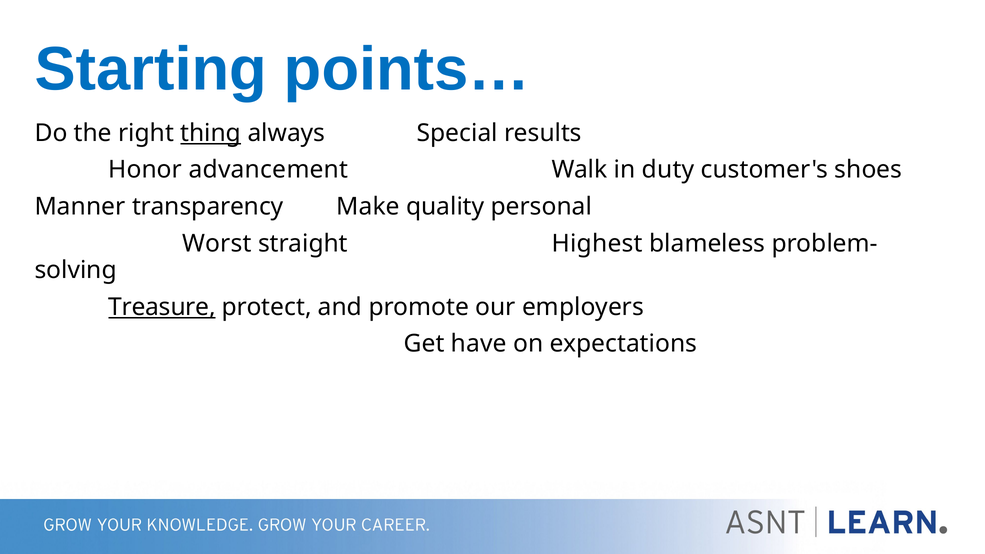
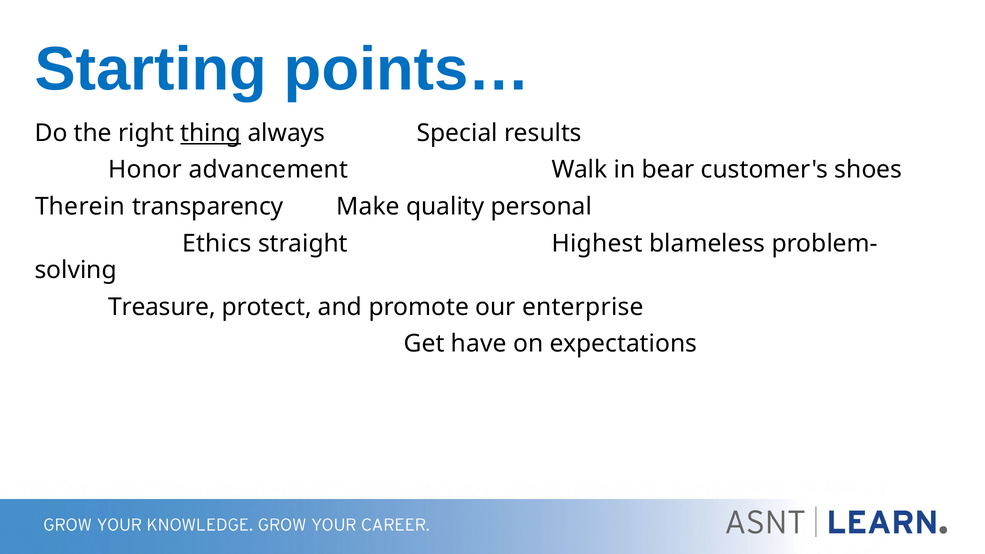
duty: duty -> bear
Manner: Manner -> Therein
Worst: Worst -> Ethics
Treasure underline: present -> none
employers: employers -> enterprise
